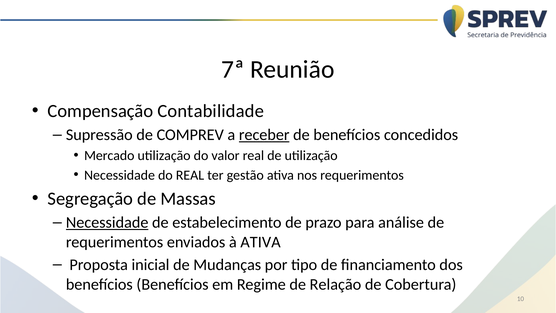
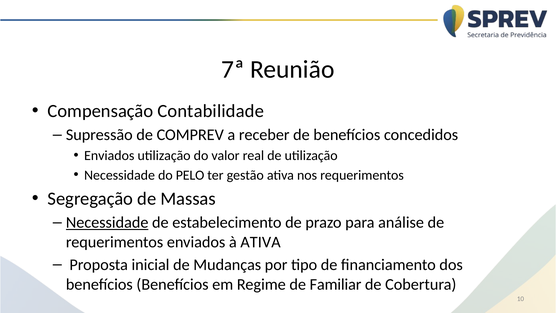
receber underline: present -> none
Mercado at (109, 156): Mercado -> Enviados
do REAL: REAL -> PELO
Relação: Relação -> Familiar
